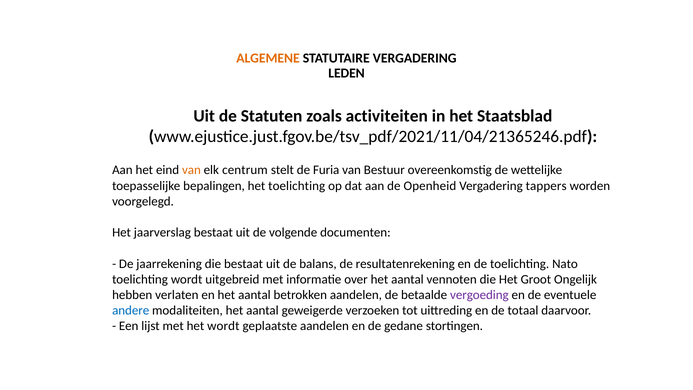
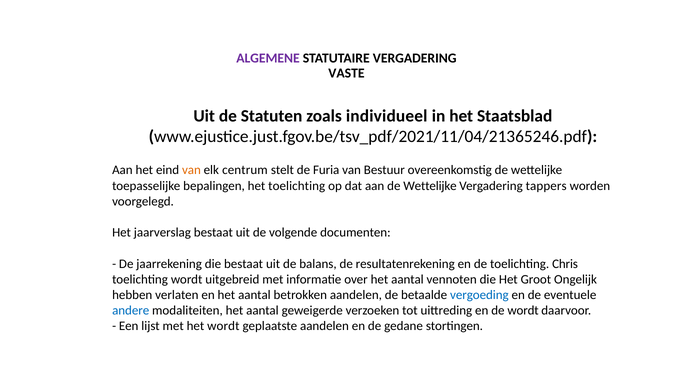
ALGEMENE colour: orange -> purple
LEDEN: LEDEN -> VASTE
activiteiten: activiteiten -> individueel
aan de Openheid: Openheid -> Wettelijke
Nato: Nato -> Chris
vergoeding colour: purple -> blue
de totaal: totaal -> wordt
